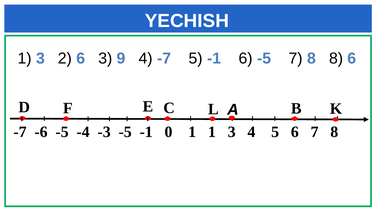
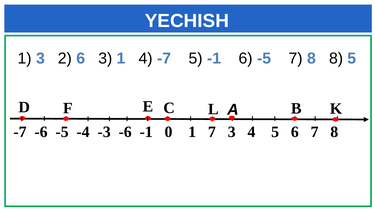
3 9: 9 -> 1
8 6: 6 -> 5
-3 -5: -5 -> -6
1 1: 1 -> 7
